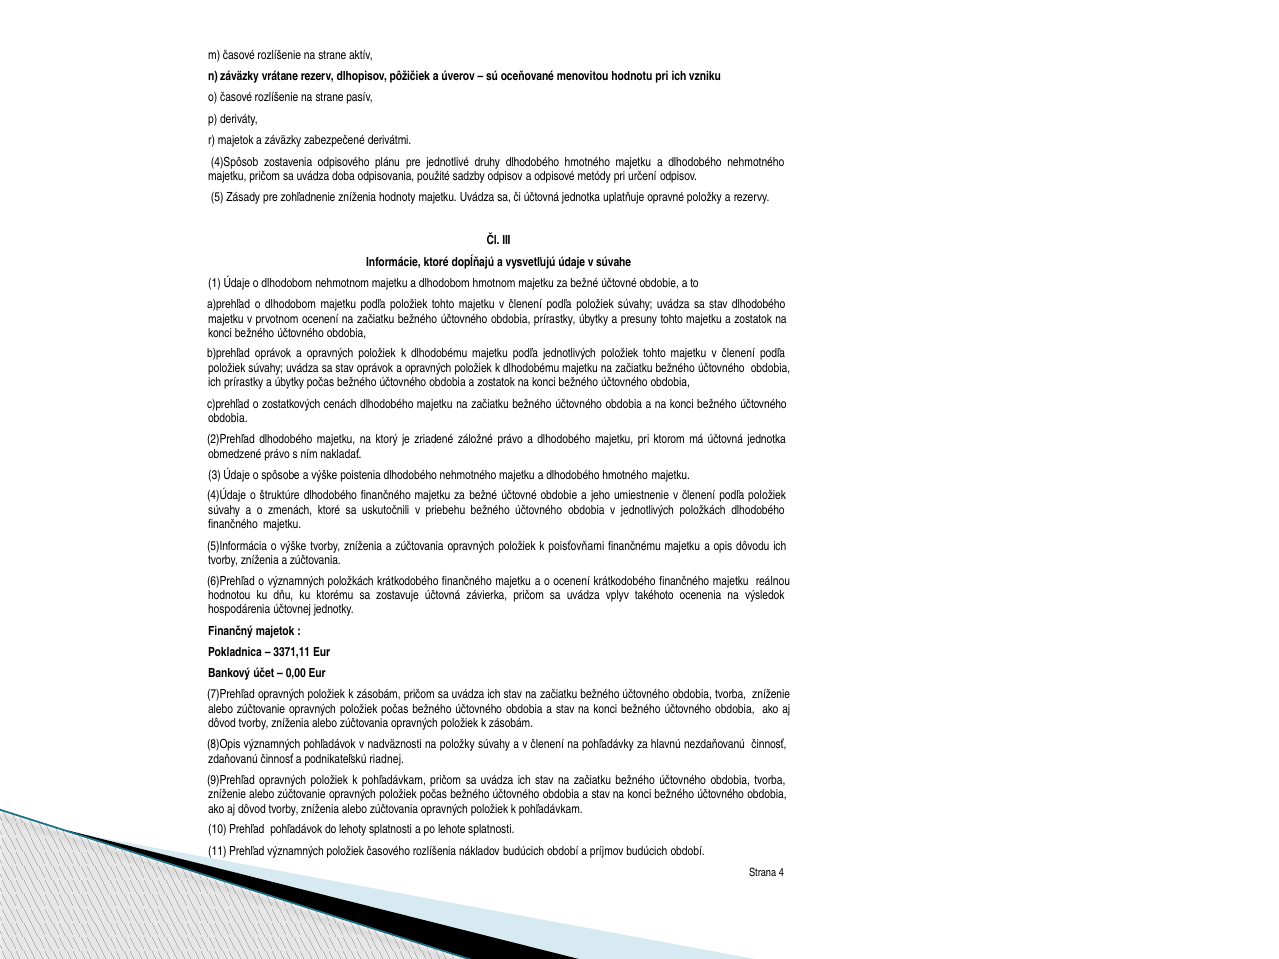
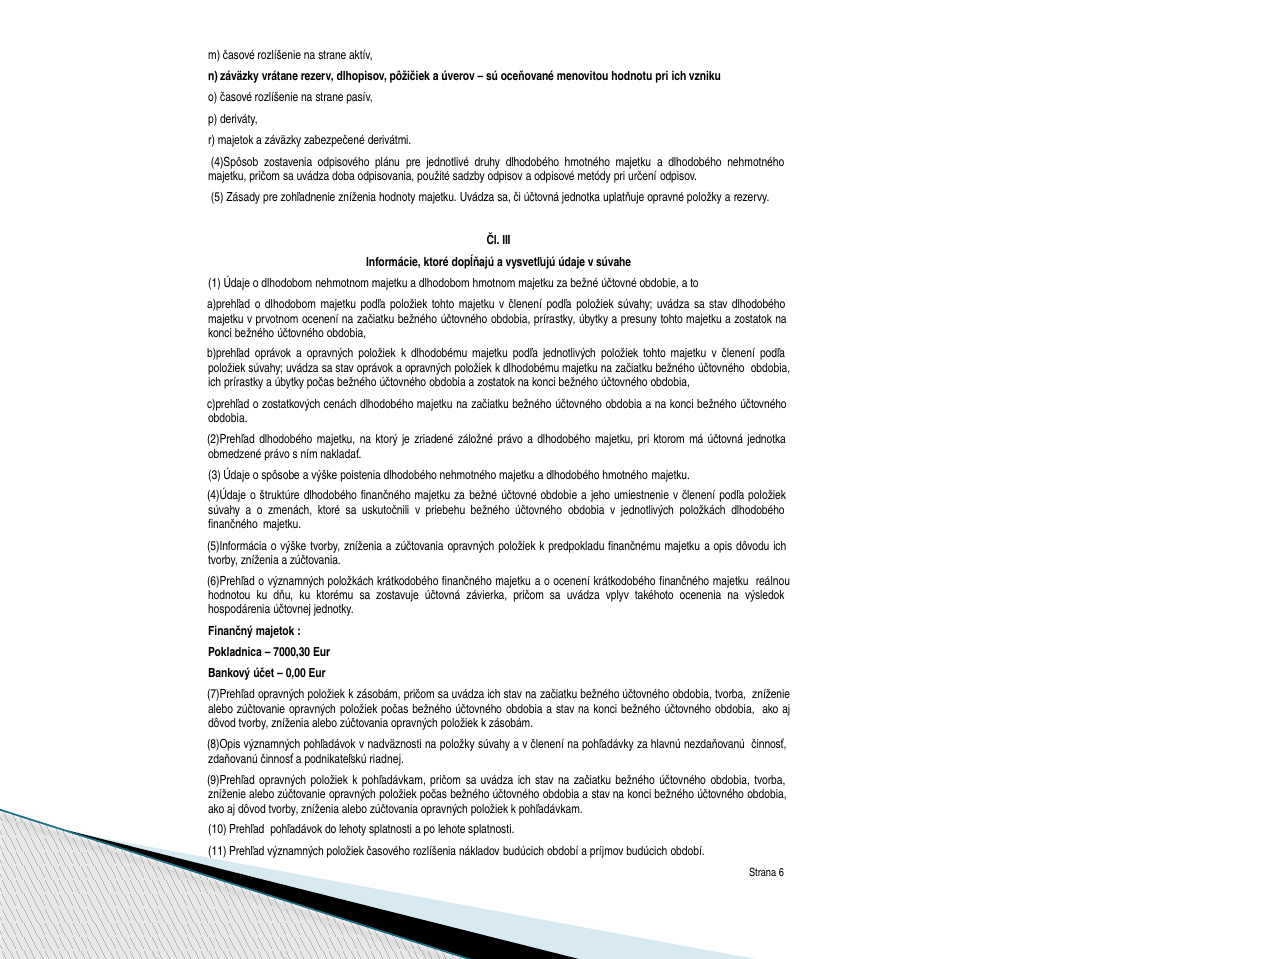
poisťovňami: poisťovňami -> predpokladu
3371,11: 3371,11 -> 7000,30
4: 4 -> 6
